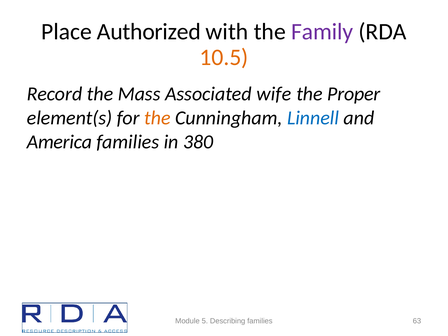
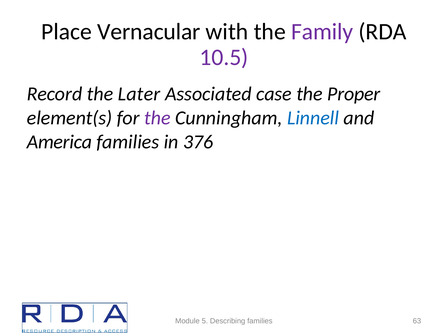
Authorized: Authorized -> Vernacular
10.5 colour: orange -> purple
Mass: Mass -> Later
wife: wife -> case
the at (157, 118) colour: orange -> purple
380: 380 -> 376
